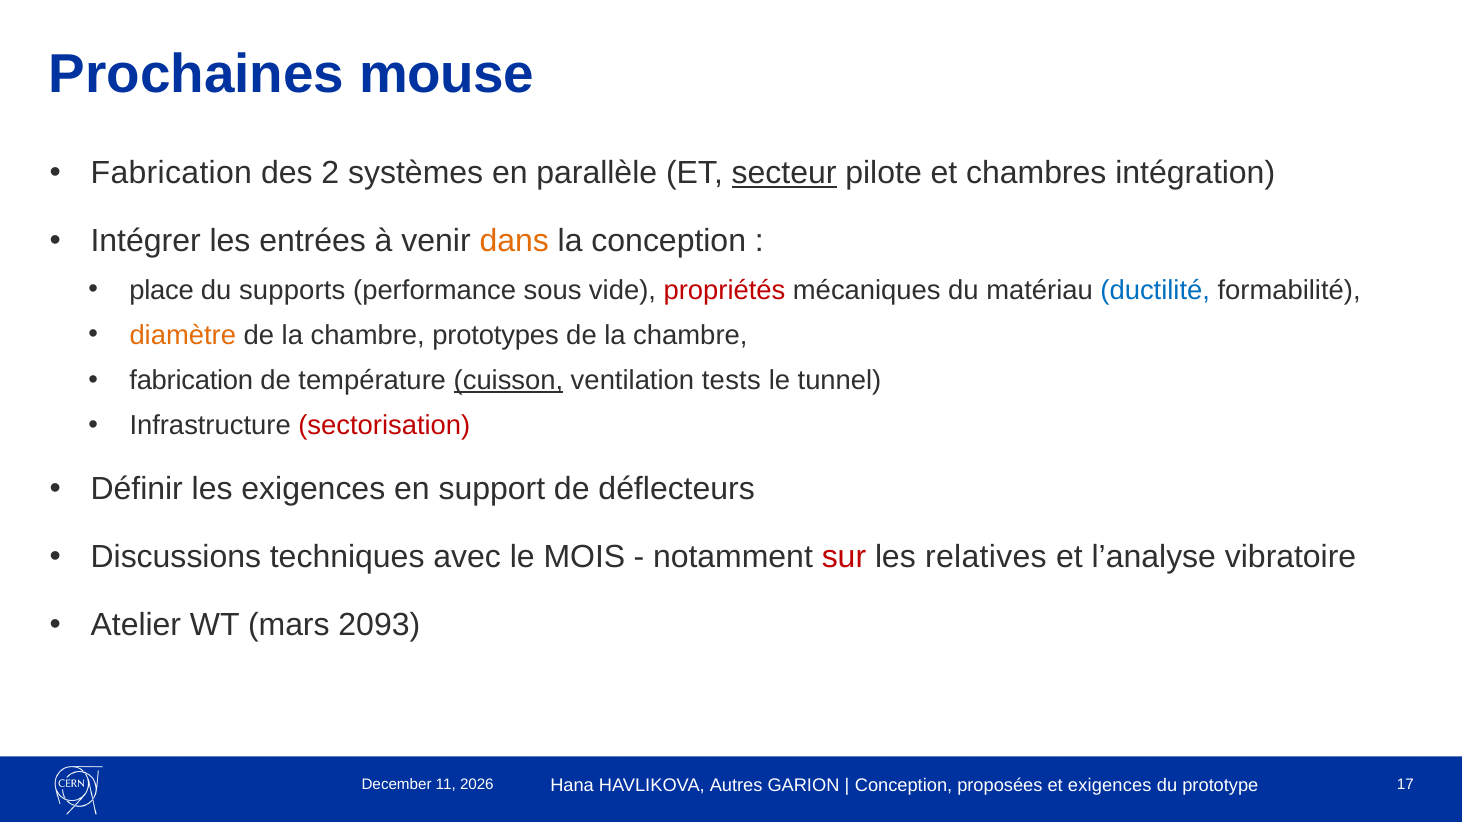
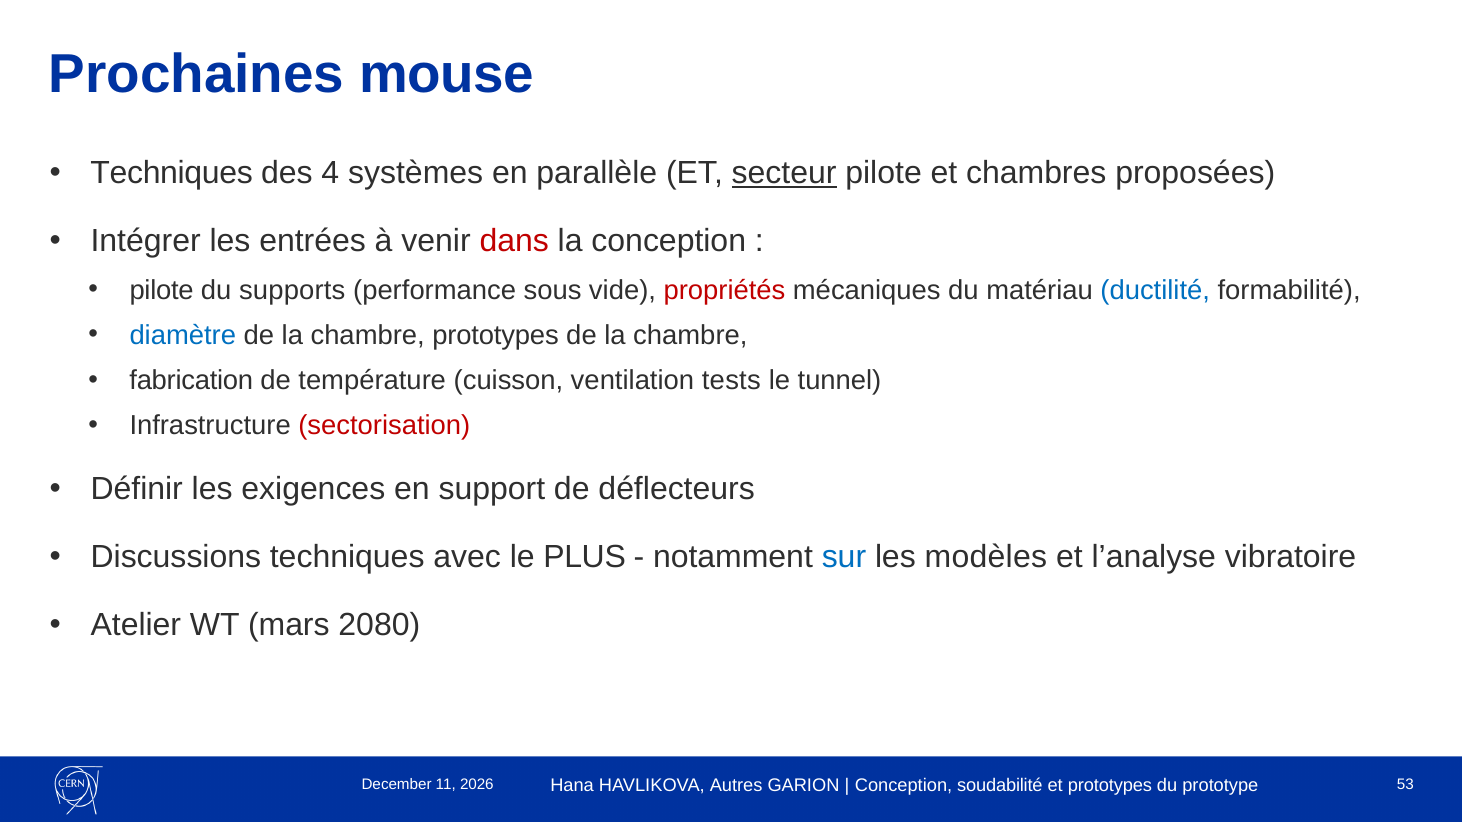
Fabrication at (171, 173): Fabrication -> Techniques
2: 2 -> 4
intégration: intégration -> proposées
dans colour: orange -> red
place at (162, 291): place -> pilote
diamètre colour: orange -> blue
cuisson underline: present -> none
MOIS: MOIS -> PLUS
sur colour: red -> blue
relatives: relatives -> modèles
2093: 2093 -> 2080
proposées: proposées -> soudabilité
et exigences: exigences -> prototypes
17: 17 -> 53
